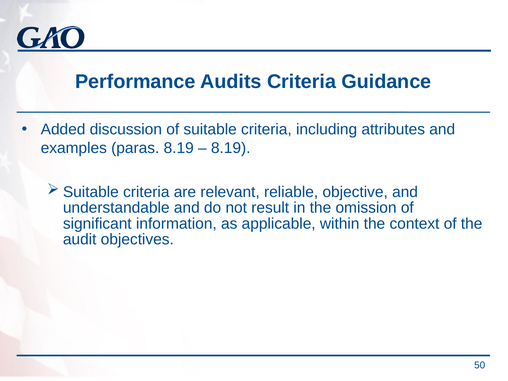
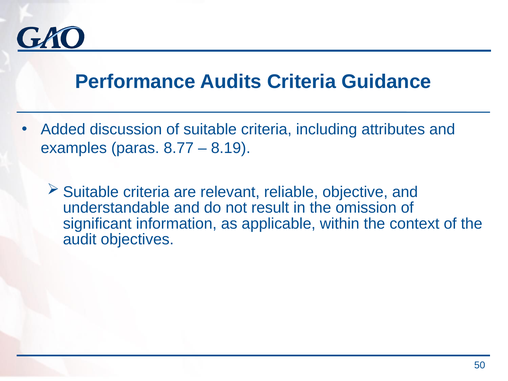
paras 8.19: 8.19 -> 8.77
